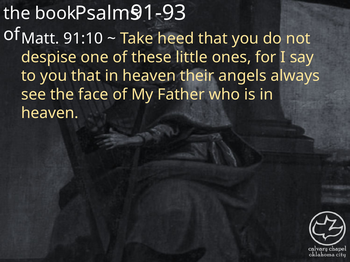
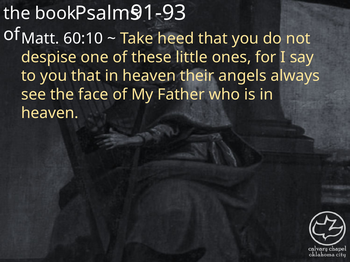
91:10: 91:10 -> 60:10
